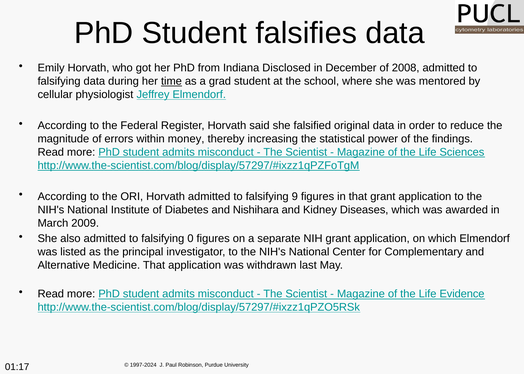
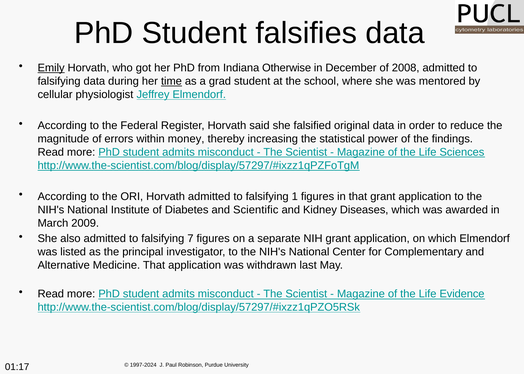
Emily underline: none -> present
Disclosed: Disclosed -> Otherwise
9: 9 -> 1
Nishihara: Nishihara -> Scientific
0: 0 -> 7
